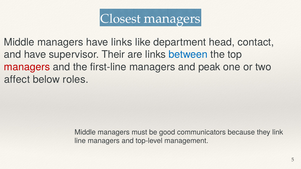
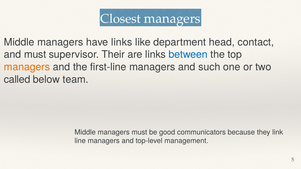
and have: have -> must
managers at (27, 67) colour: red -> orange
peak: peak -> such
affect: affect -> called
roles: roles -> team
